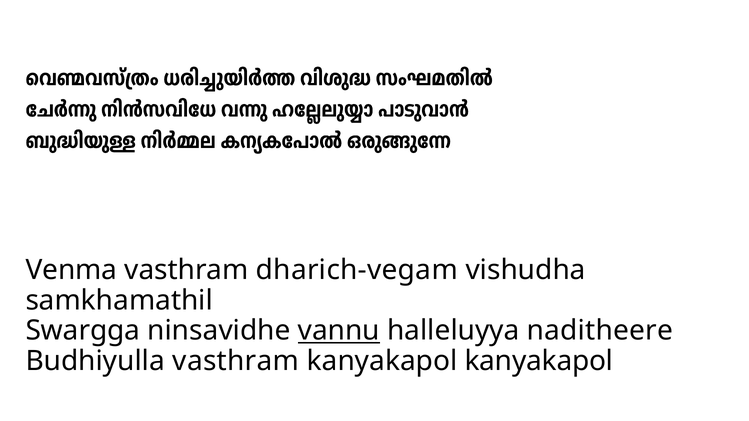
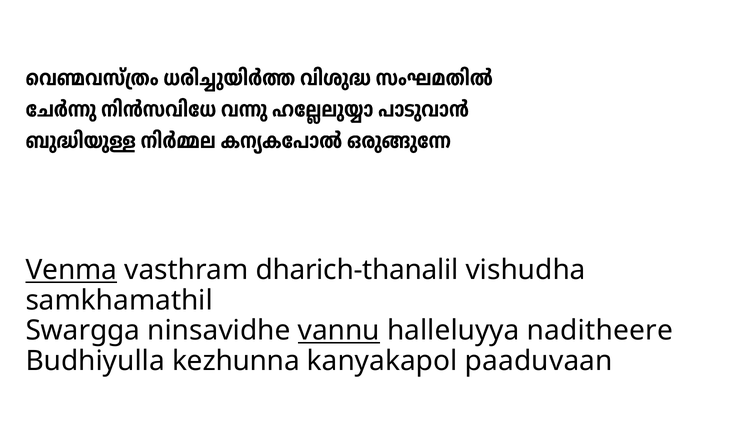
Venma underline: none -> present
dharich-vegam: dharich-vegam -> dharich-thanalil
Budhiyulla vasthram: vasthram -> kezhunna
kanyakapol kanyakapol: kanyakapol -> paaduvaan
